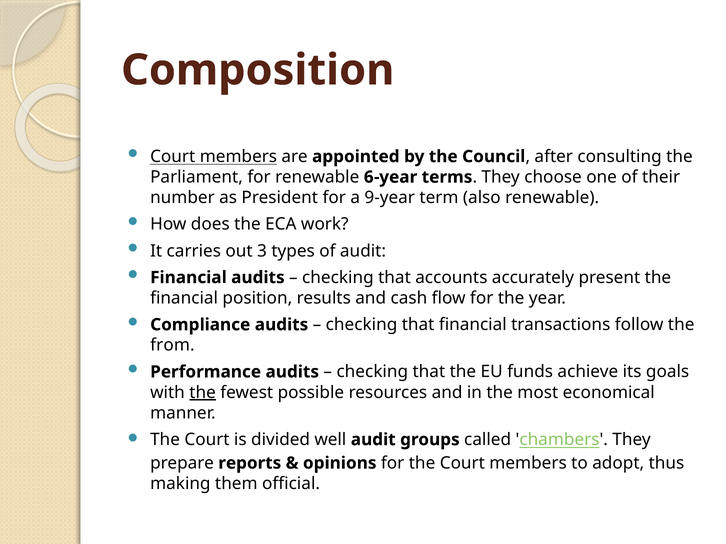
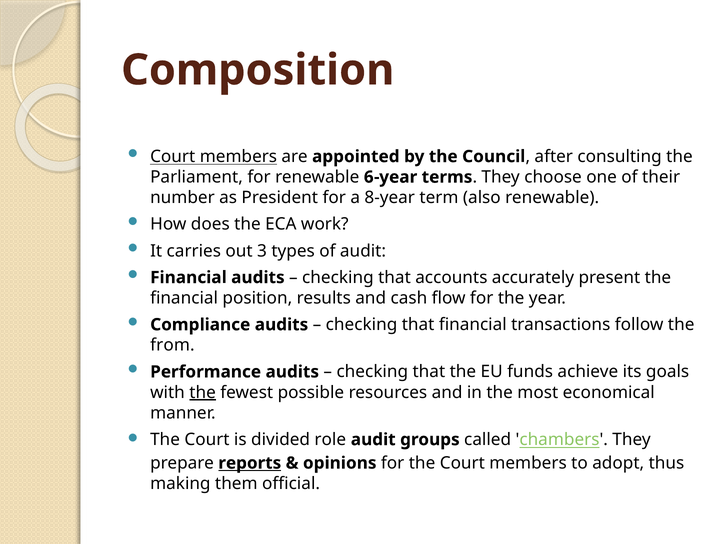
9-year: 9-year -> 8-year
well: well -> role
reports underline: none -> present
